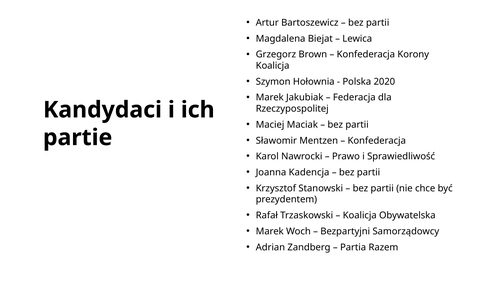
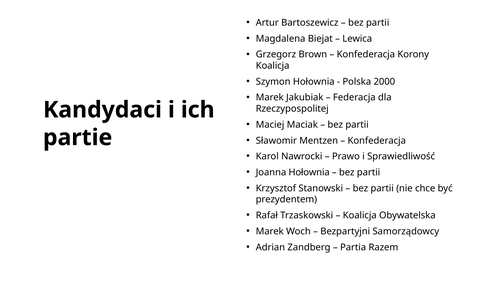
2020: 2020 -> 2000
Joanna Kadencja: Kadencja -> Hołownia
